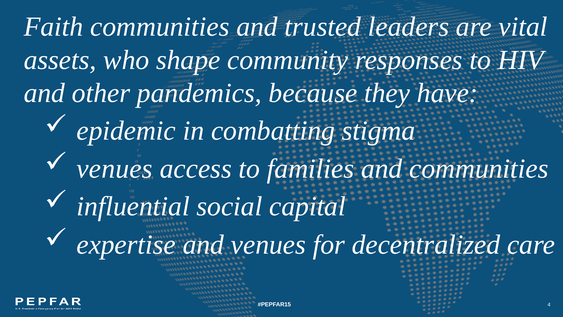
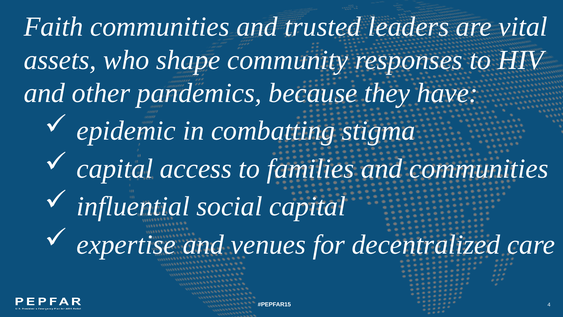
venues at (115, 168): venues -> capital
